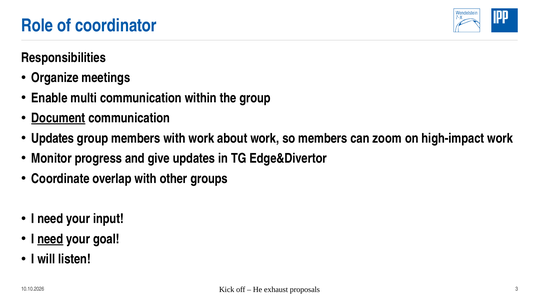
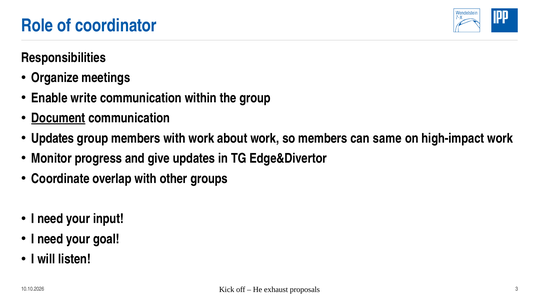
multi: multi -> write
zoom: zoom -> same
need at (50, 239) underline: present -> none
